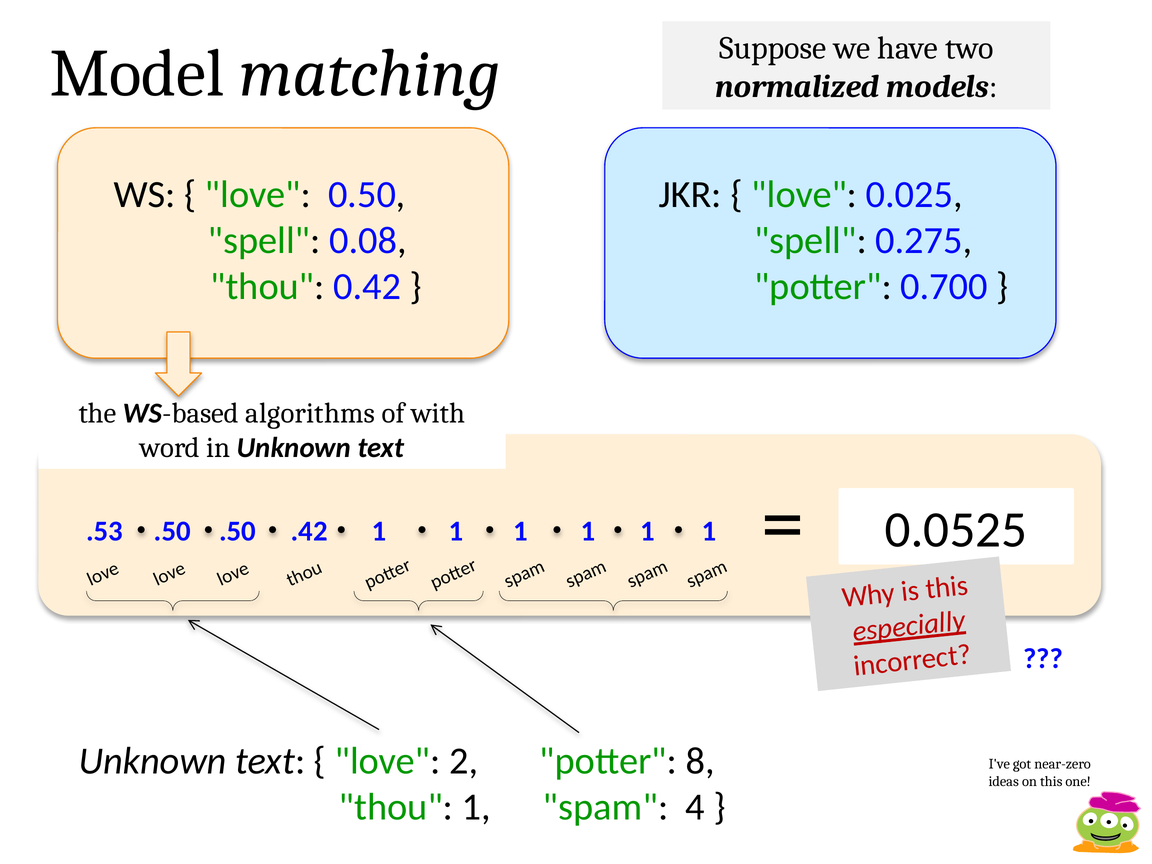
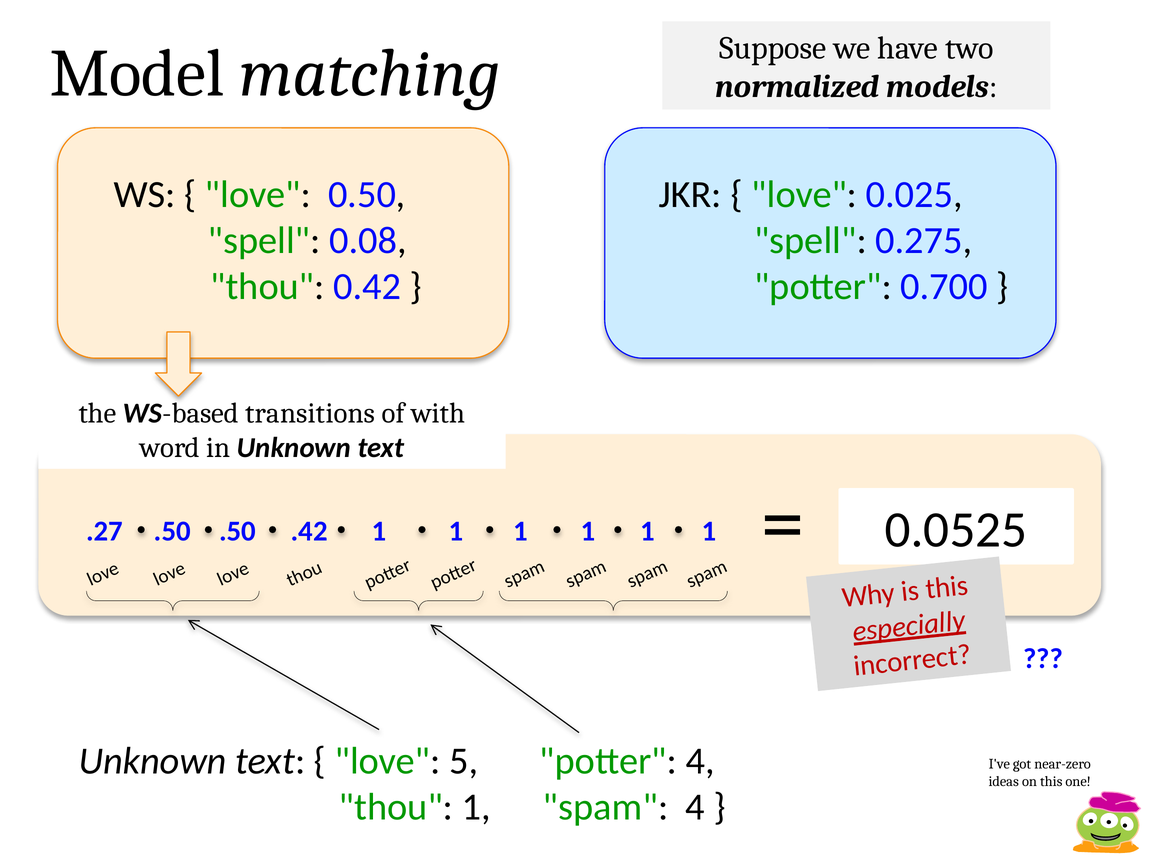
algorithms: algorithms -> transitions
.53: .53 -> .27
2: 2 -> 5
potter 8: 8 -> 4
